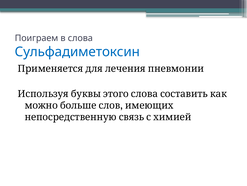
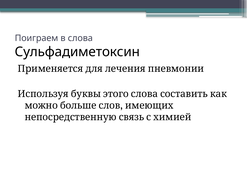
Сульфадиметоксин colour: blue -> black
